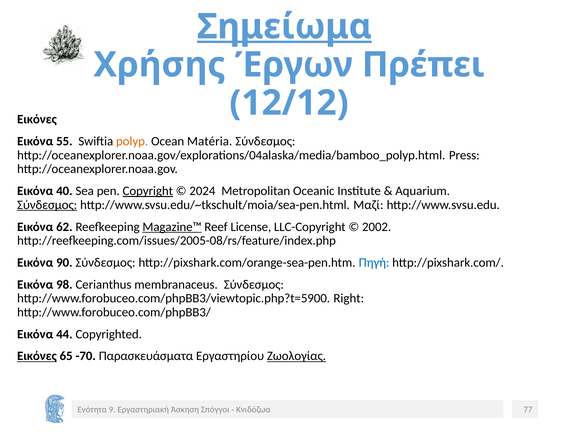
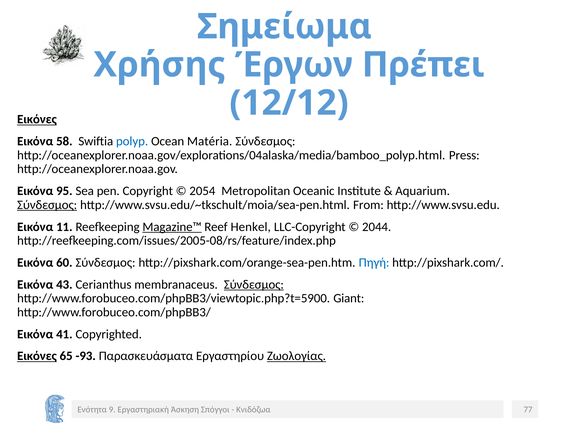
Σημείωμα underline: present -> none
Εικόνες at (37, 119) underline: none -> present
55: 55 -> 58
polyp colour: orange -> blue
40: 40 -> 95
Copyright underline: present -> none
2024: 2024 -> 2054
Μαζί: Μαζί -> From
62: 62 -> 11
License: License -> Henkel
2002: 2002 -> 2044
90: 90 -> 60
98: 98 -> 43
Σύνδεσμος at (254, 284) underline: none -> present
Right: Right -> Giant
44: 44 -> 41
-70: -70 -> -93
